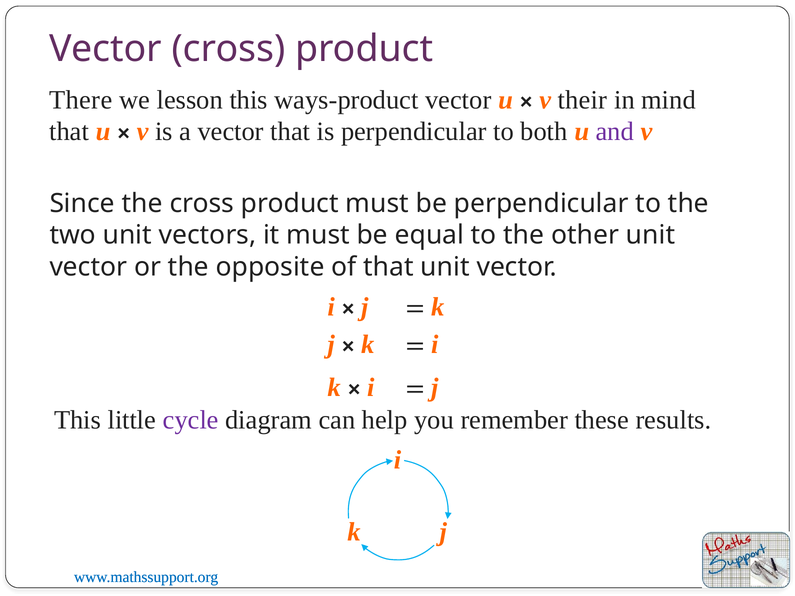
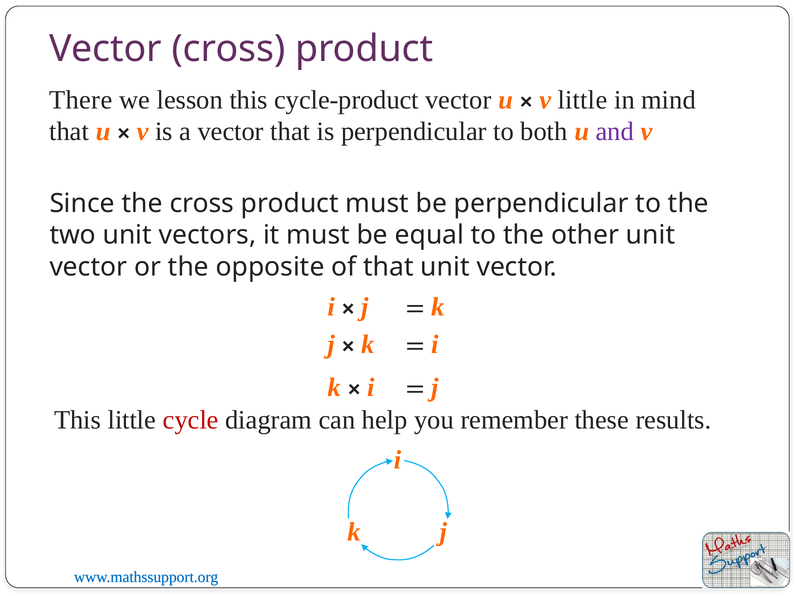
ways-product: ways-product -> cycle-product
v their: their -> little
cycle colour: purple -> red
